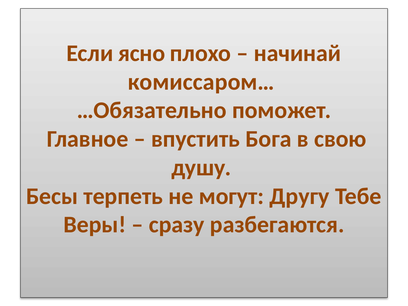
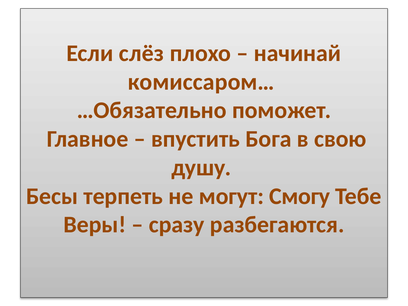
ясно: ясно -> слёз
Другу: Другу -> Смогу
